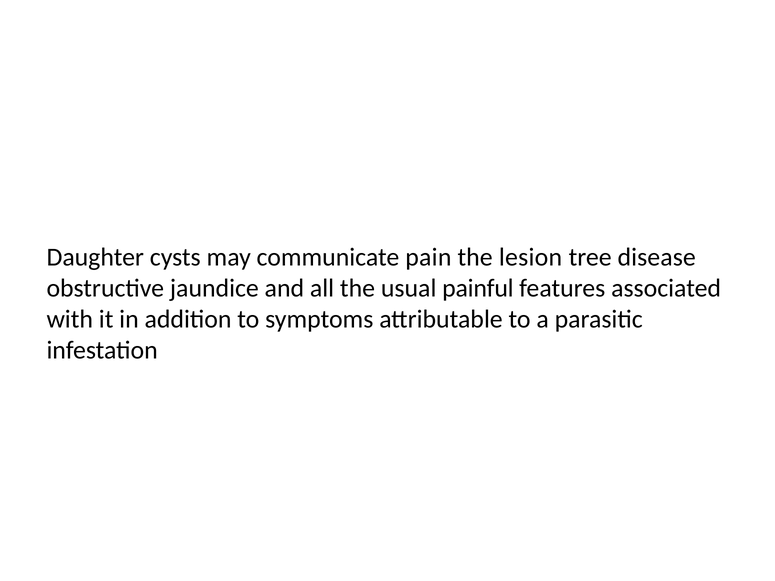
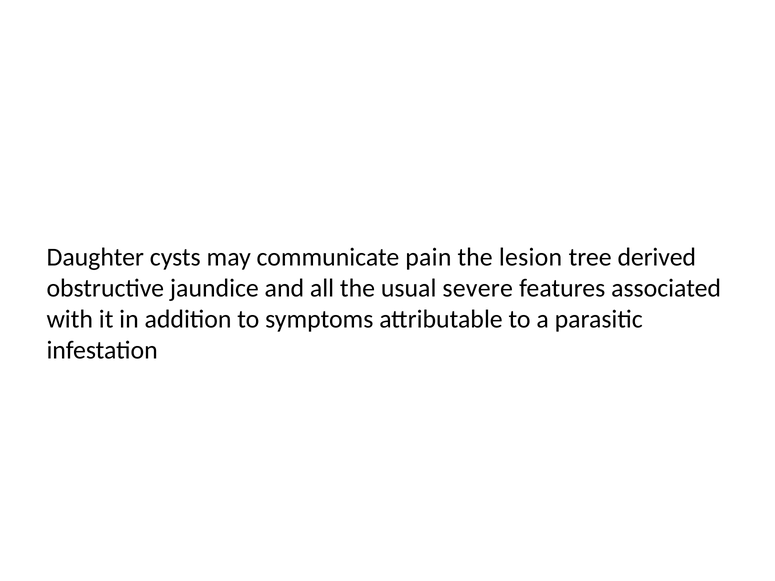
disease: disease -> derived
painful: painful -> severe
